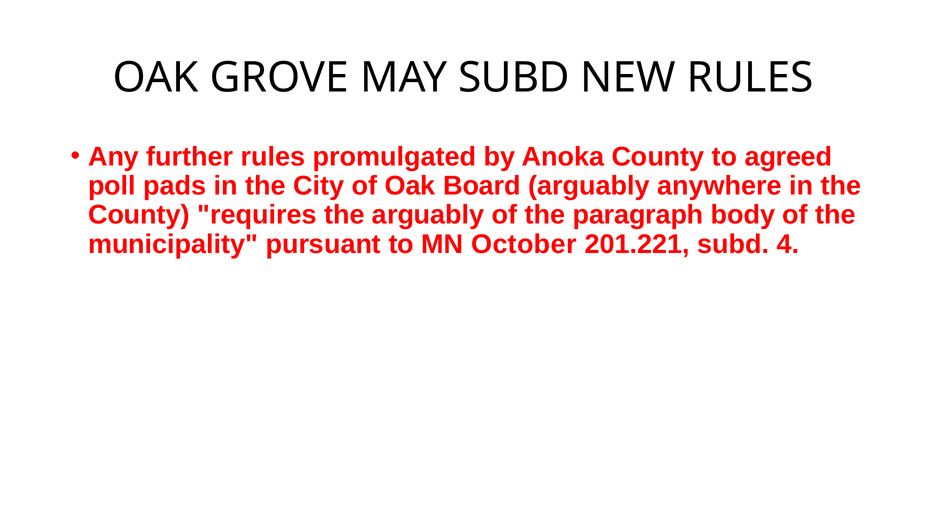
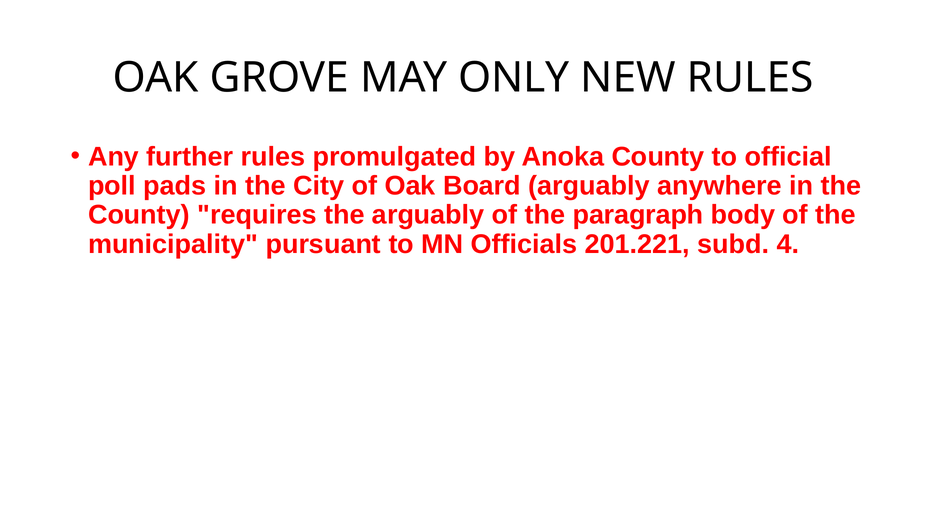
MAY SUBD: SUBD -> ONLY
agreed: agreed -> official
October: October -> Officials
